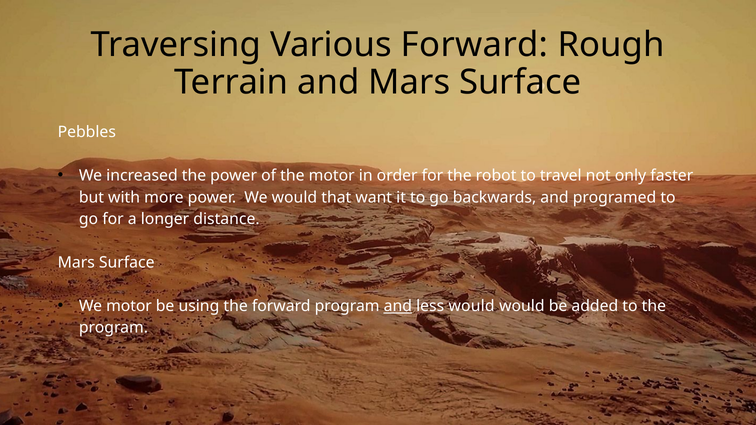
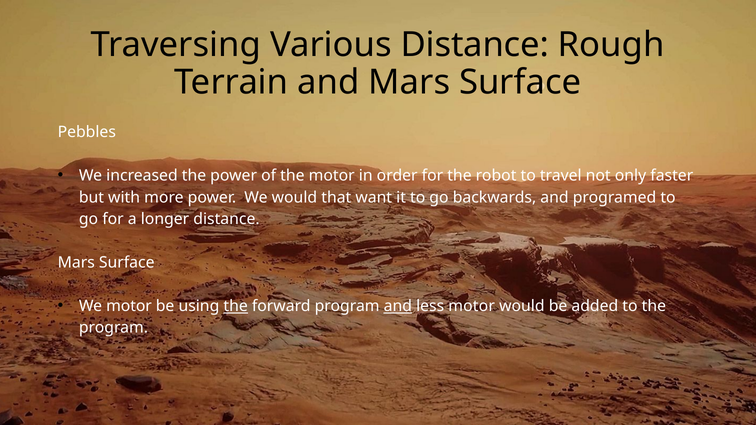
Various Forward: Forward -> Distance
the at (236, 306) underline: none -> present
less would: would -> motor
